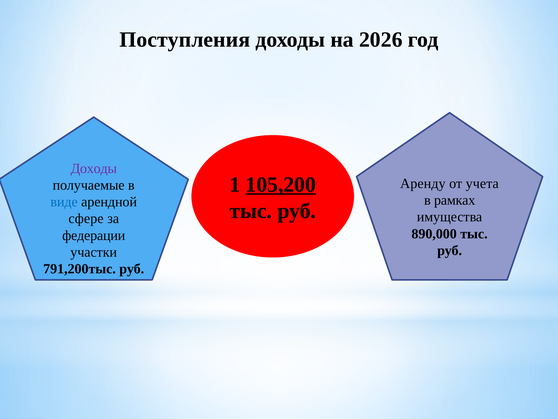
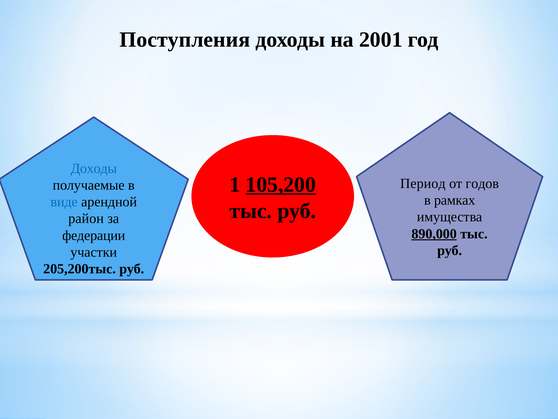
2026: 2026 -> 2001
Доходы at (94, 168) colour: purple -> blue
Аренду: Аренду -> Период
учета: учета -> годов
сфере: сфере -> район
890,000 underline: none -> present
791,200тыс: 791,200тыс -> 205,200тыс
